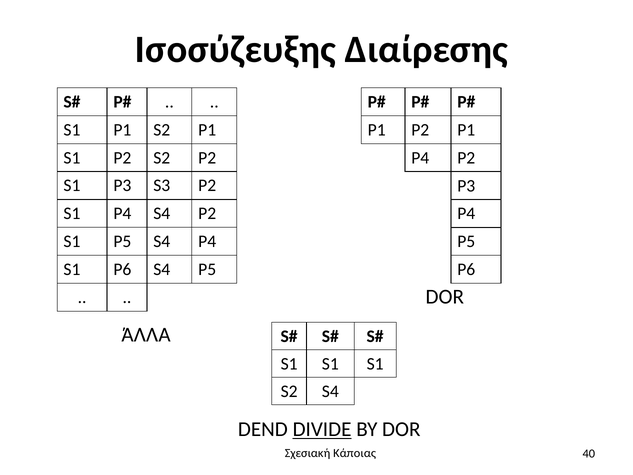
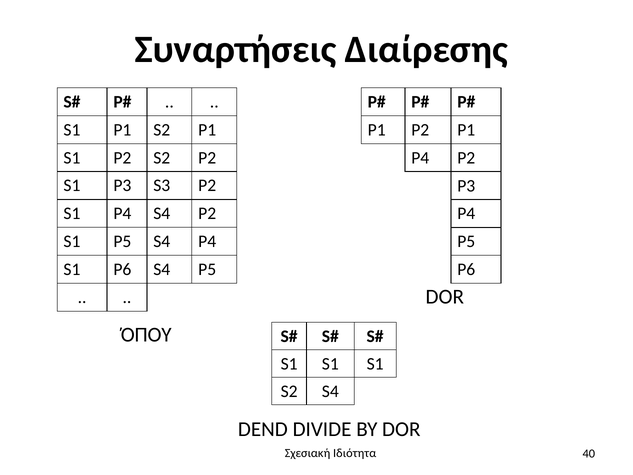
Ισοσύζευξης: Ισοσύζευξης -> Συναρτήσεις
ΆΛΛΑ: ΆΛΛΑ -> ΌΠΟΥ
DIVIDE underline: present -> none
Κάποιας: Κάποιας -> Ιδιότητα
